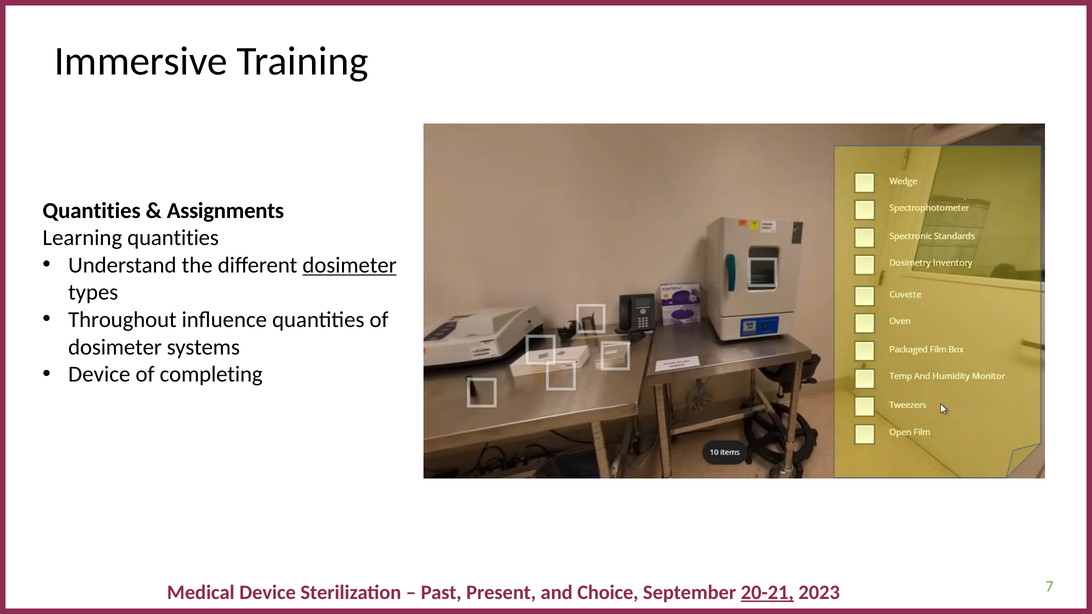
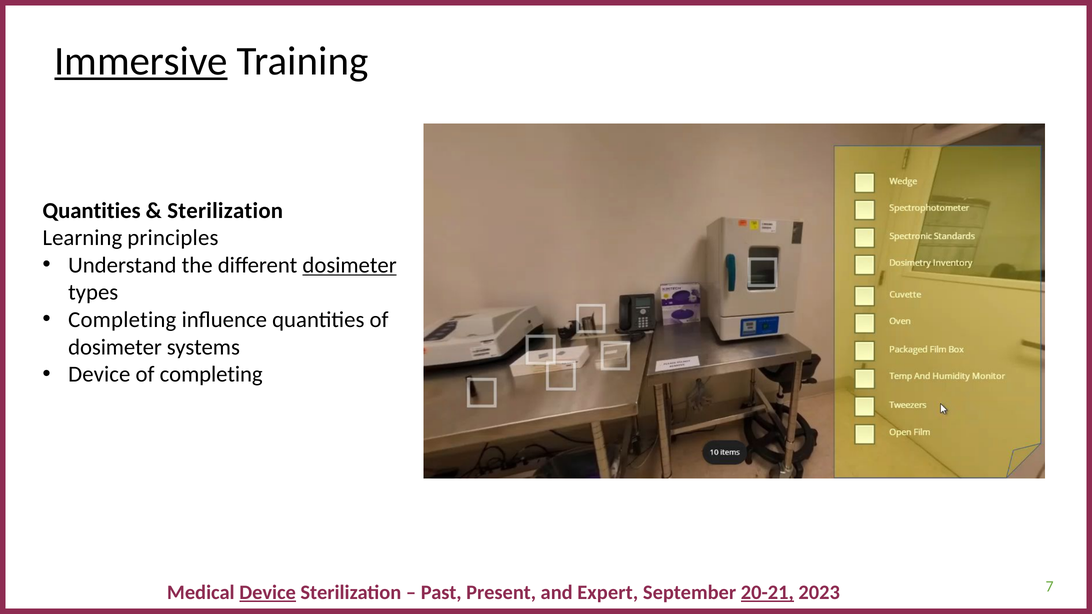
Immersive underline: none -> present
Assignments at (225, 211): Assignments -> Sterilization
Learning quantities: quantities -> principles
Throughout at (122, 320): Throughout -> Completing
Device at (268, 593) underline: none -> present
Choice: Choice -> Expert
